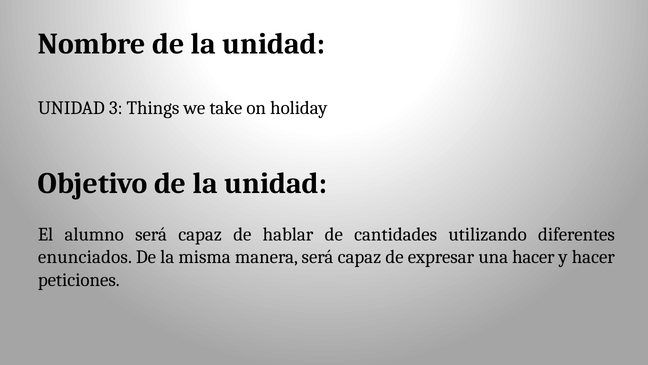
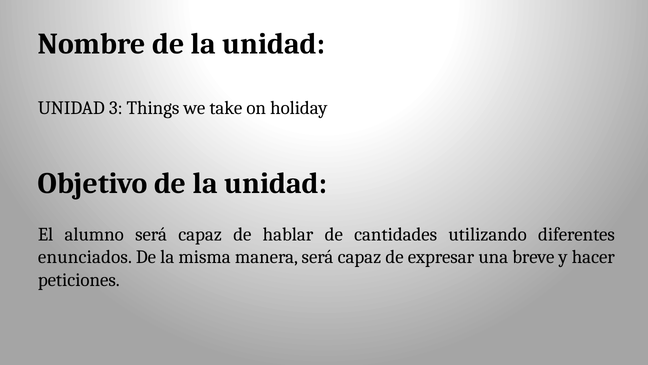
una hacer: hacer -> breve
